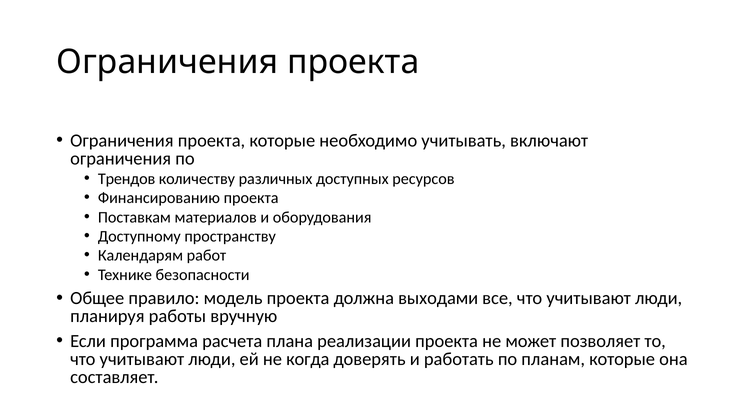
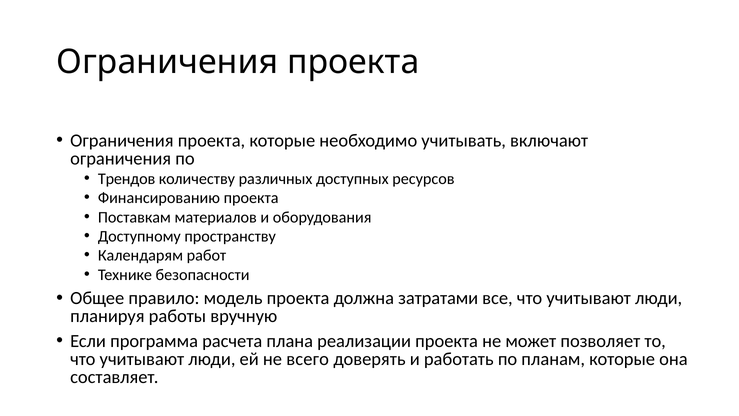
выходами: выходами -> затратами
когда: когда -> всего
